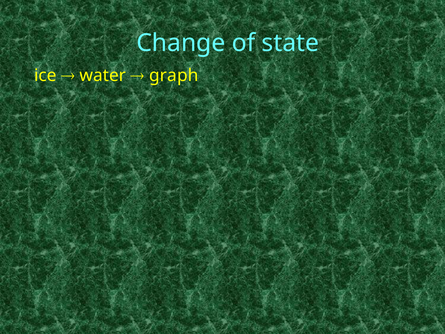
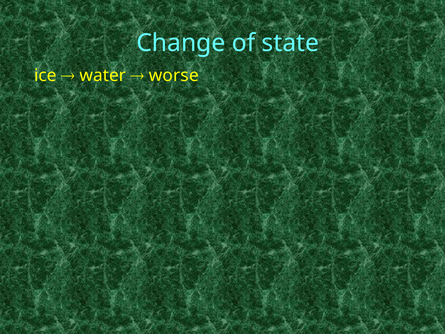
graph: graph -> worse
